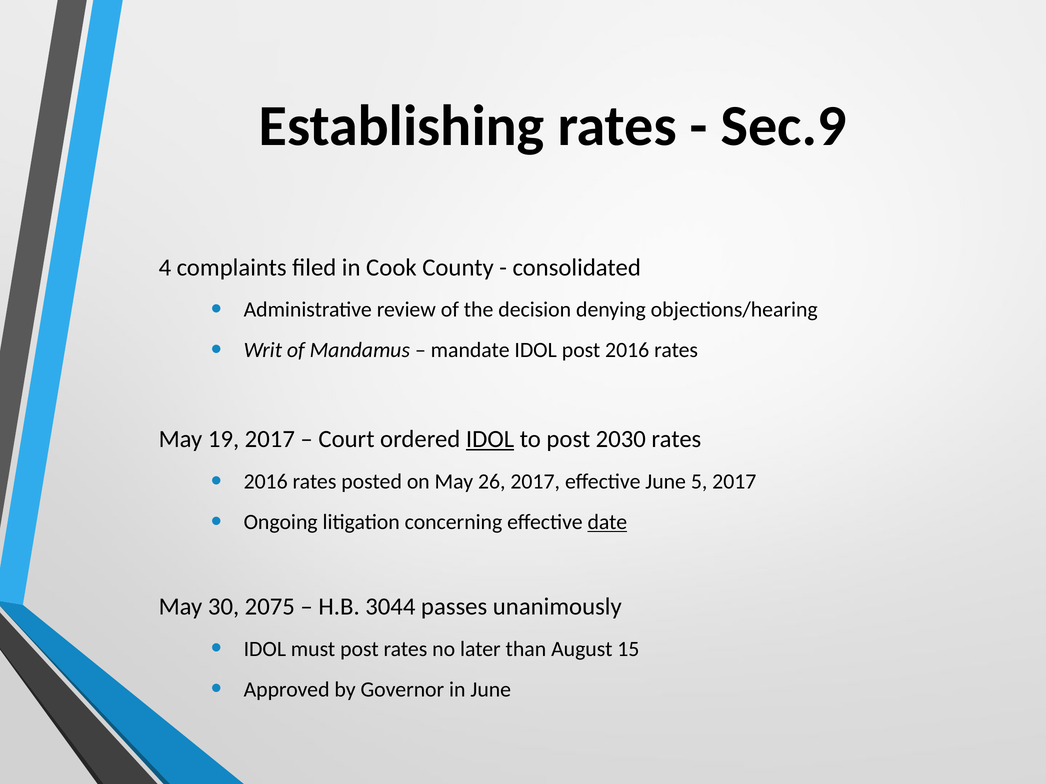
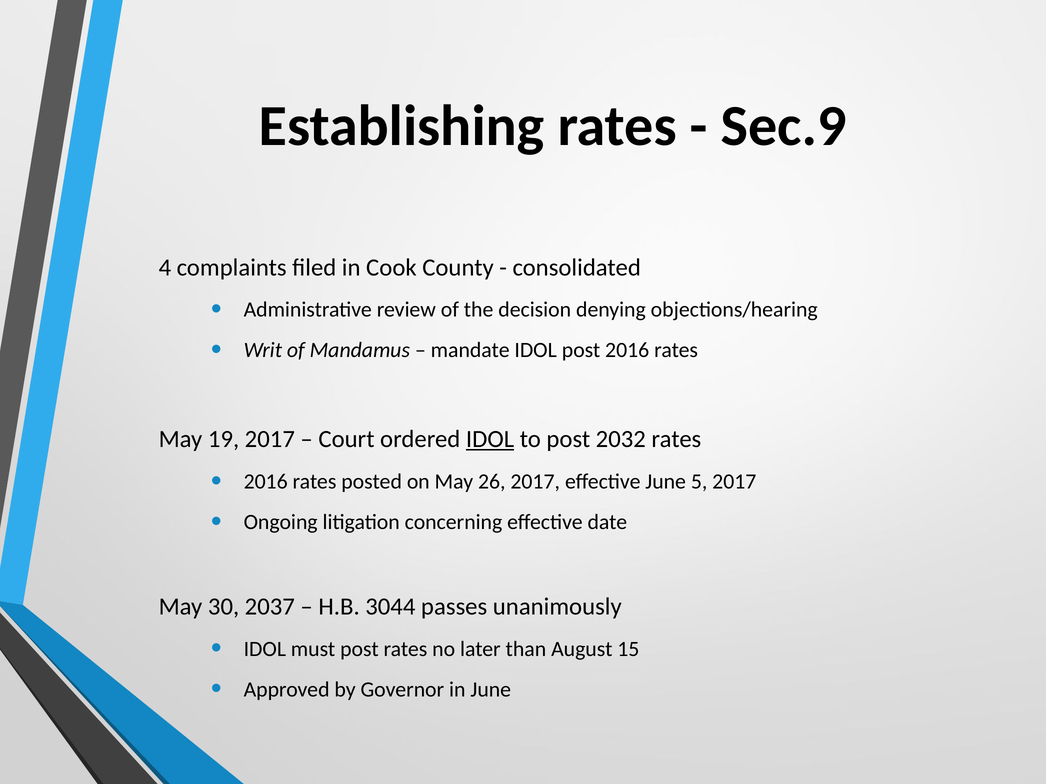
2030: 2030 -> 2032
date underline: present -> none
2075: 2075 -> 2037
